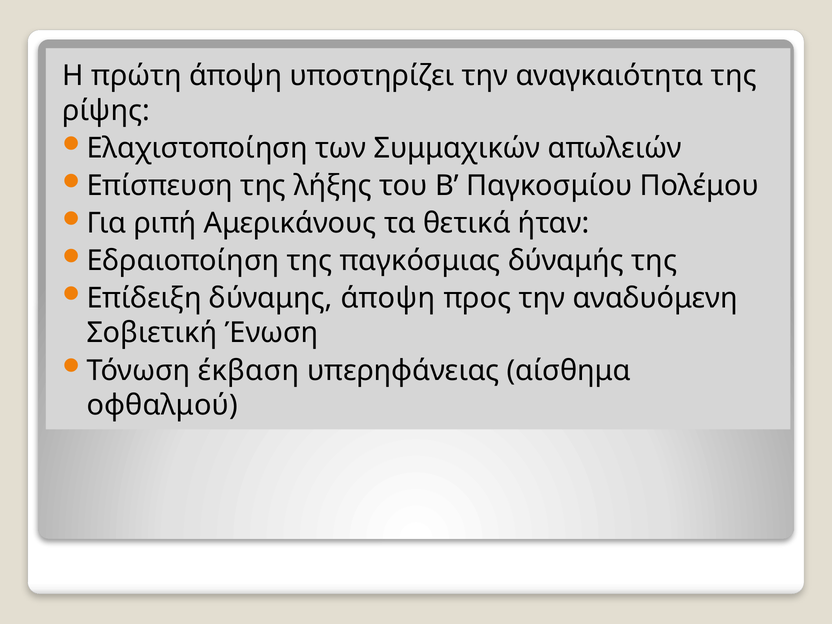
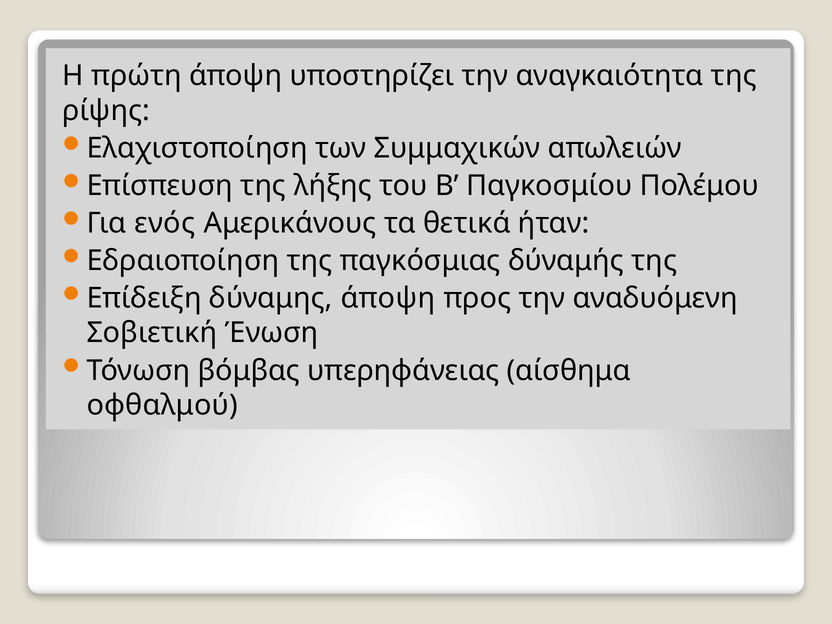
ριπή: ριπή -> ενός
έκβαση: έκβαση -> βόμβας
